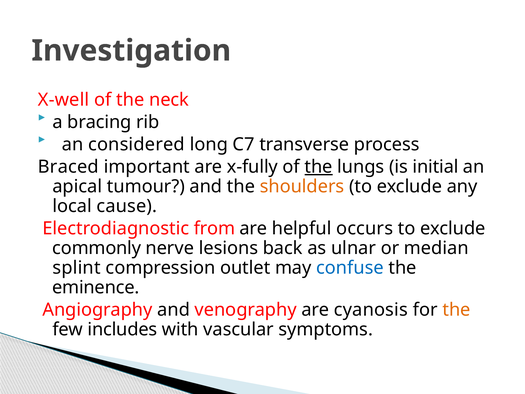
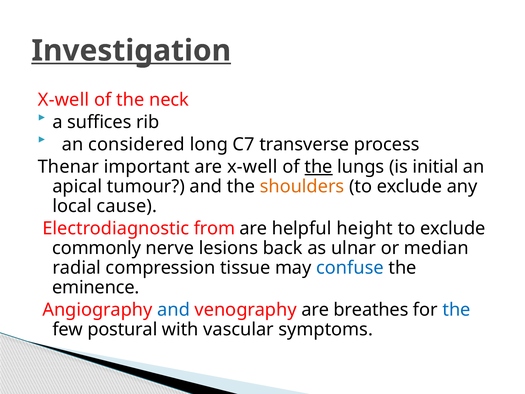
Investigation underline: none -> present
bracing: bracing -> suffices
Braced: Braced -> Thenar
are x-fully: x-fully -> x-well
occurs: occurs -> height
splint: splint -> radial
outlet: outlet -> tissue
and at (174, 310) colour: black -> blue
cyanosis: cyanosis -> breathes
the at (457, 310) colour: orange -> blue
includes: includes -> postural
